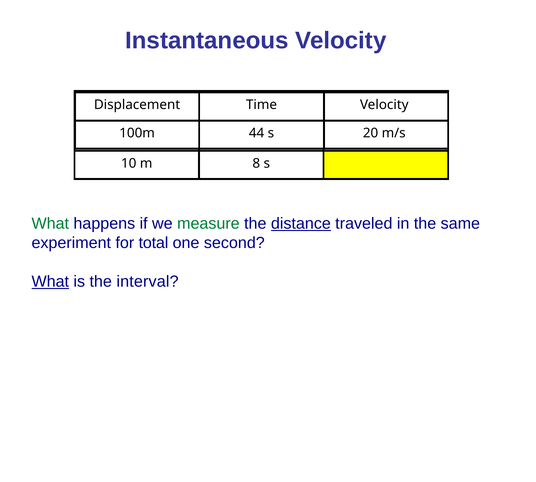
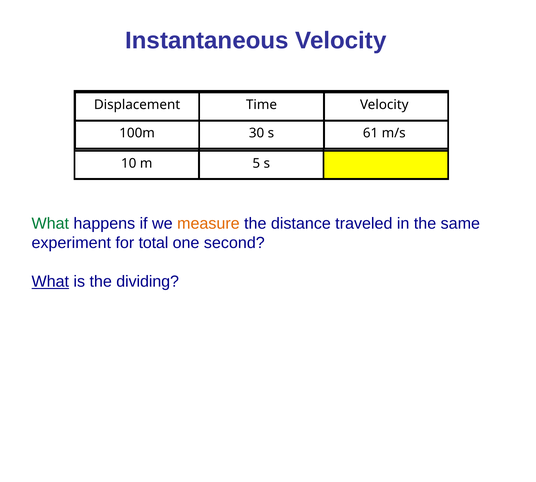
44: 44 -> 30
20: 20 -> 61
8: 8 -> 5
measure colour: green -> orange
distance underline: present -> none
interval: interval -> dividing
